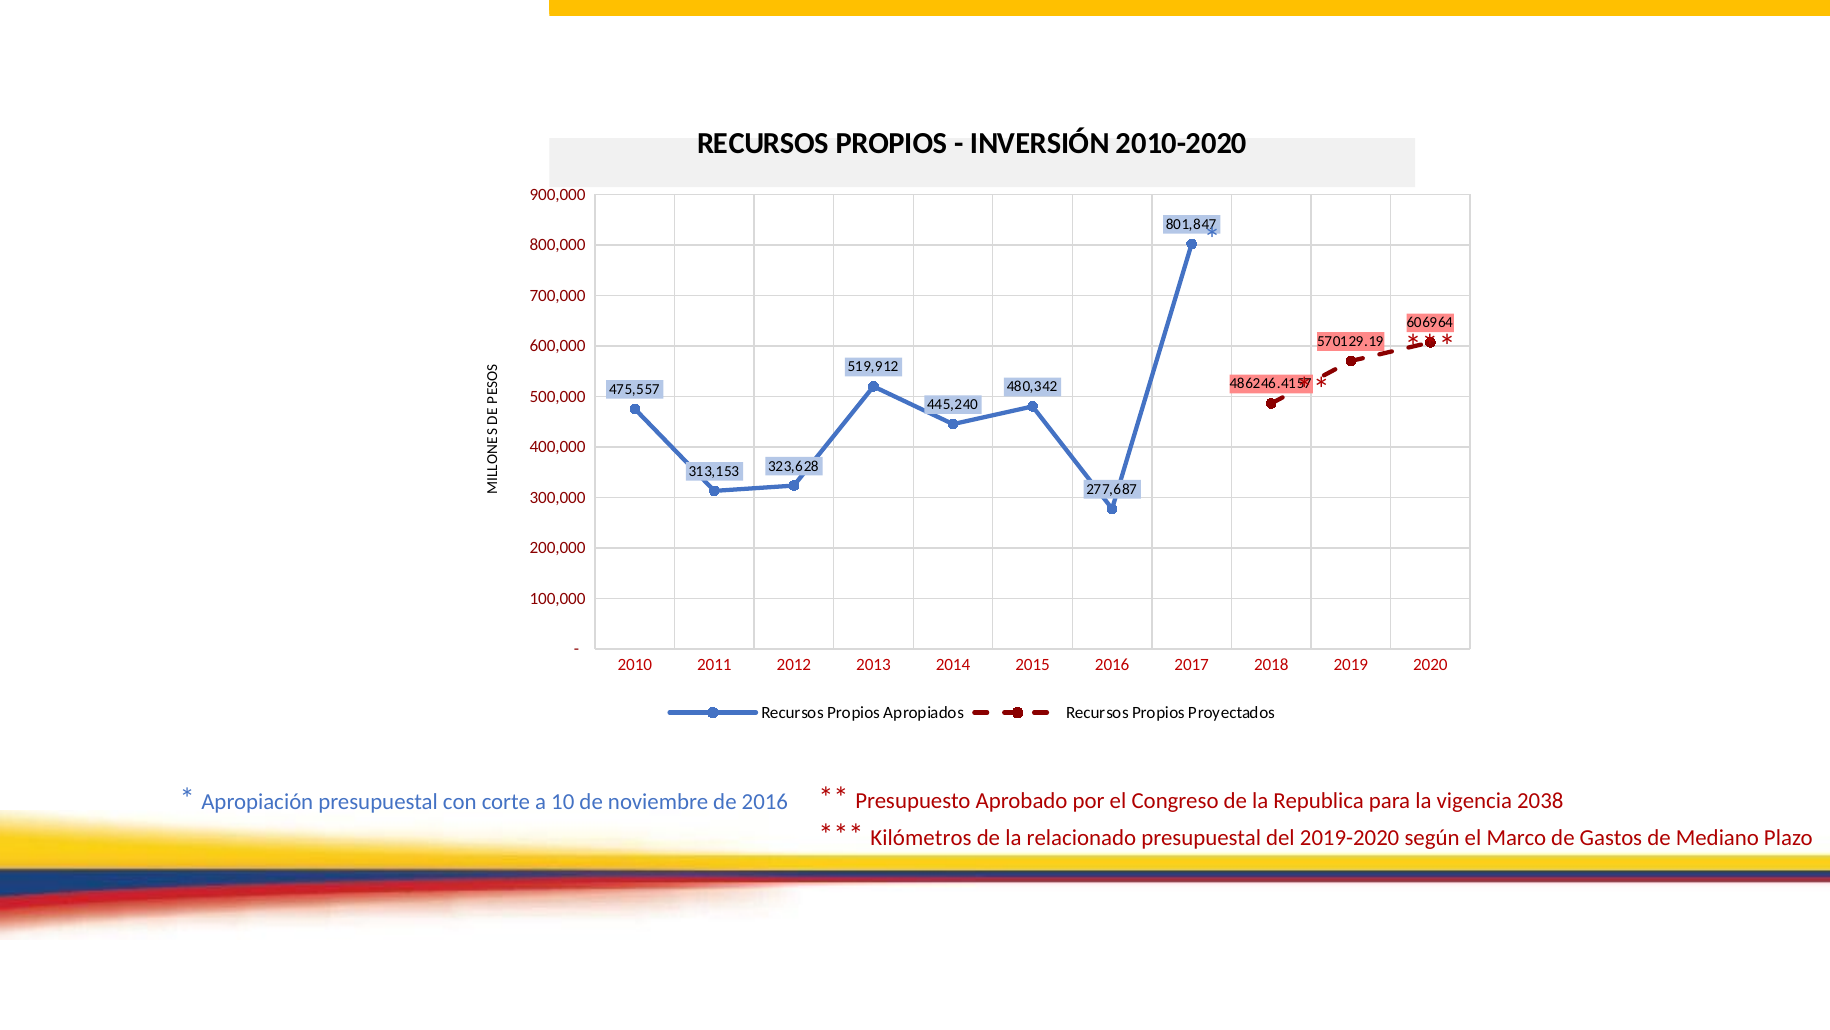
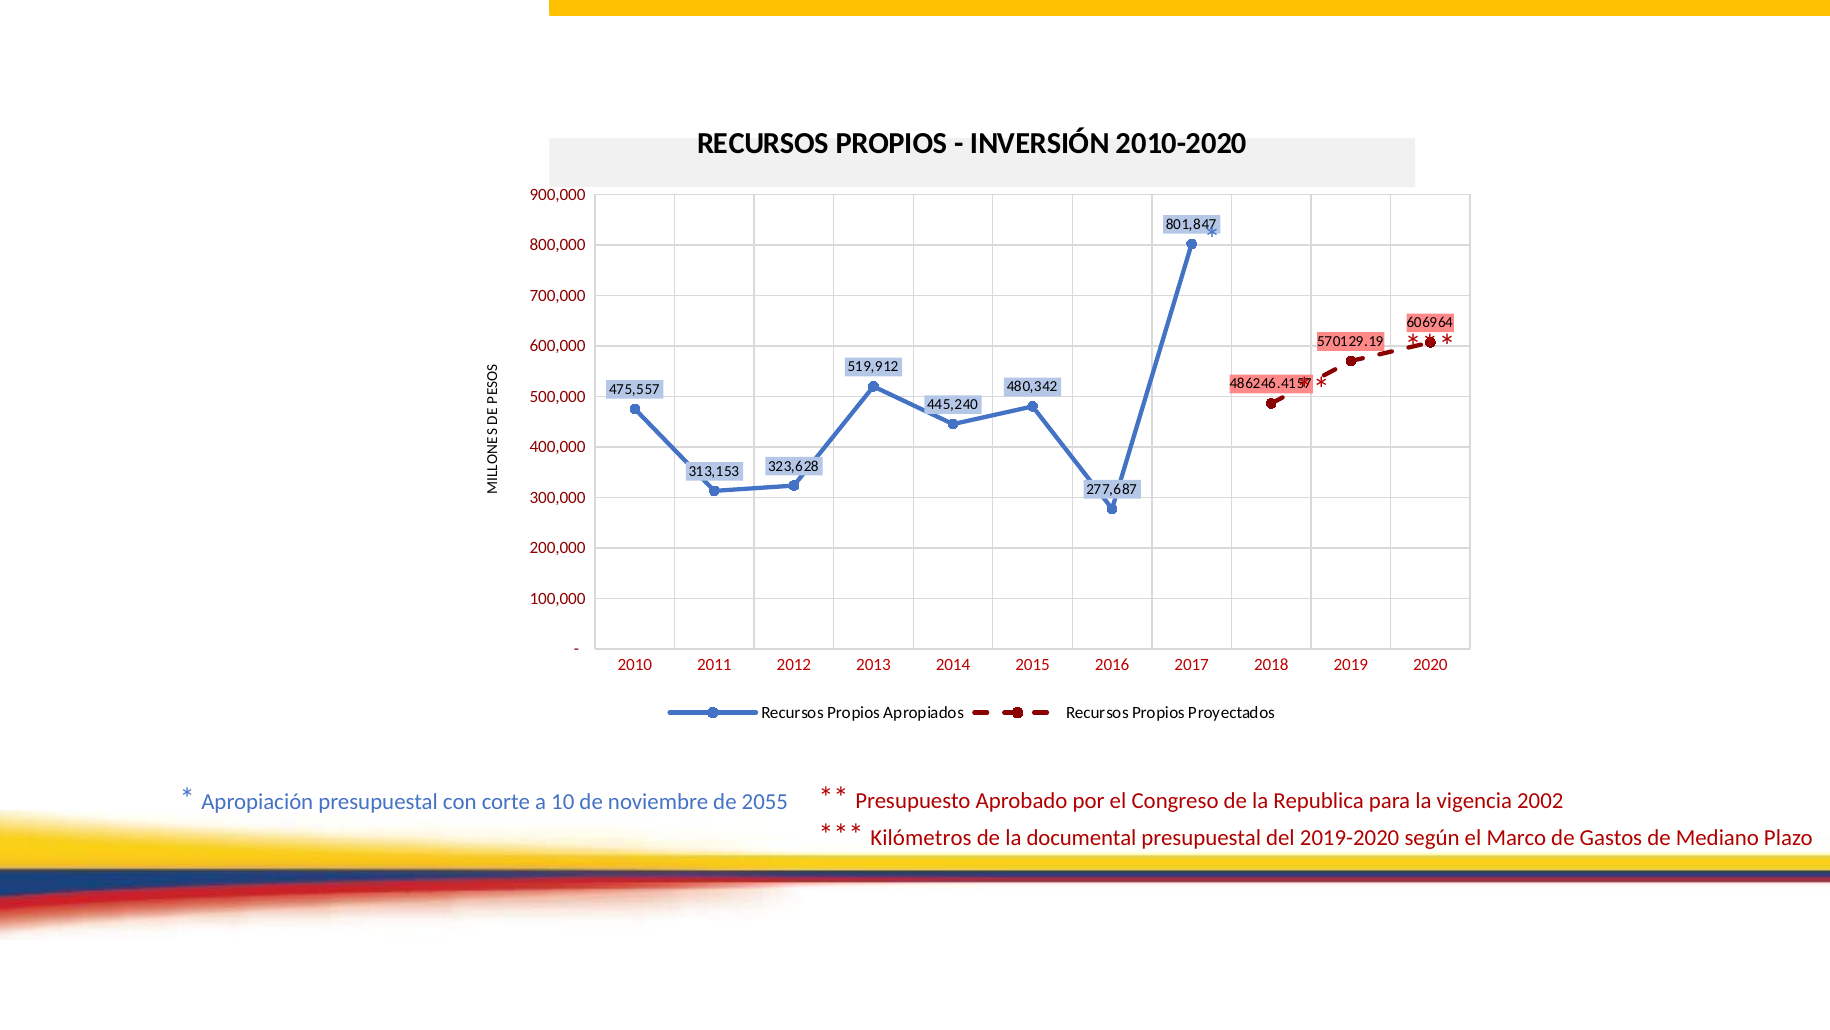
2038: 2038 -> 2002
de 2016: 2016 -> 2055
relacionado: relacionado -> documental
